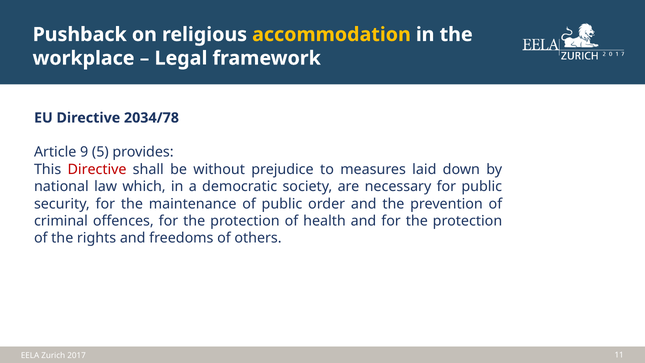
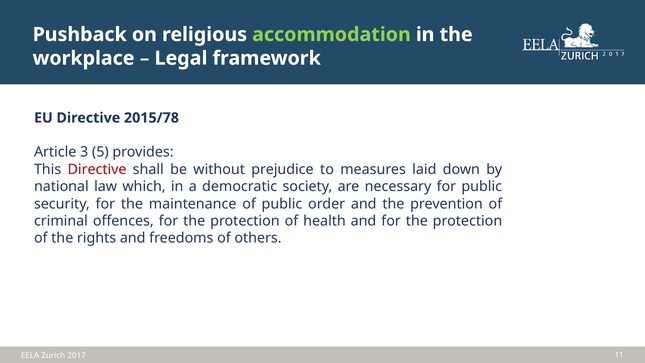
accommodation colour: yellow -> light green
2034/78: 2034/78 -> 2015/78
9: 9 -> 3
